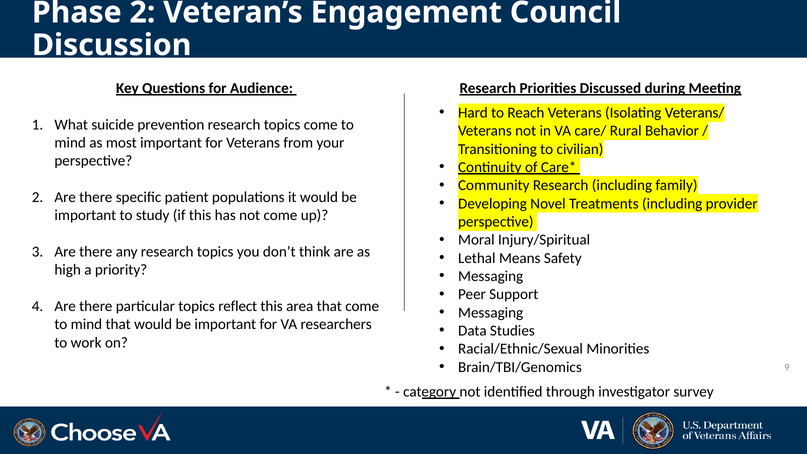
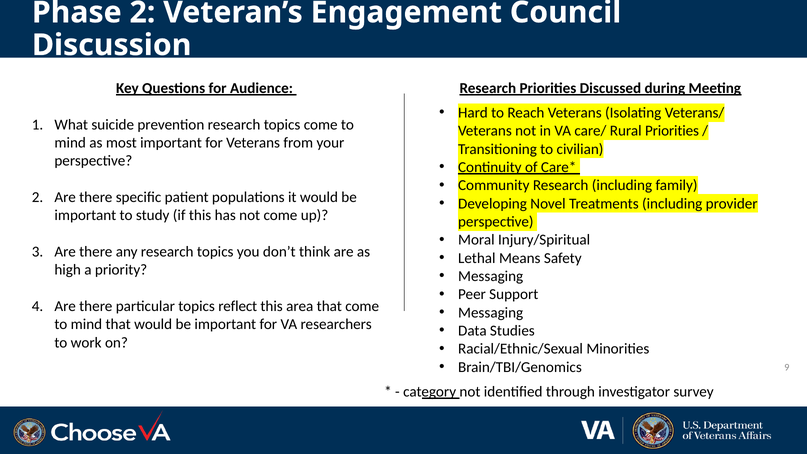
Rural Behavior: Behavior -> Priorities
